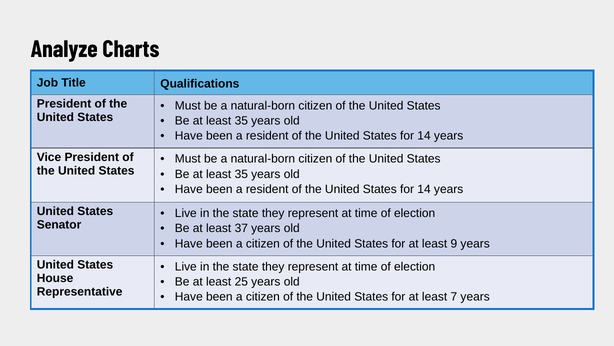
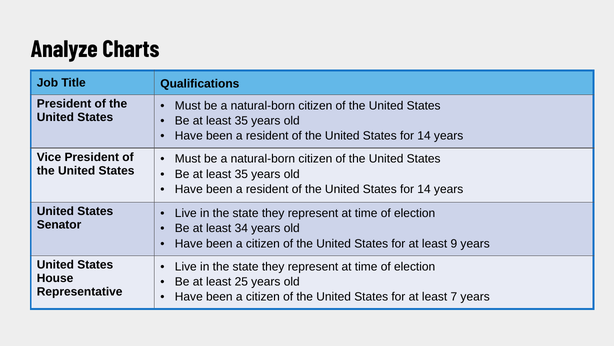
37: 37 -> 34
